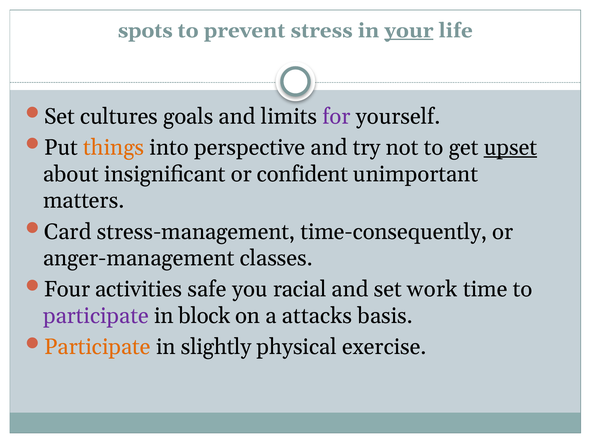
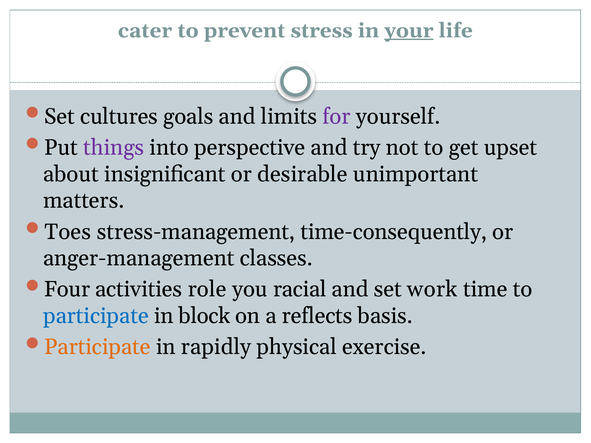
spots: spots -> cater
things colour: orange -> purple
upset underline: present -> none
confident: confident -> desirable
Card: Card -> Toes
safe: safe -> role
participate at (96, 316) colour: purple -> blue
attacks: attacks -> reflects
slightly: slightly -> rapidly
